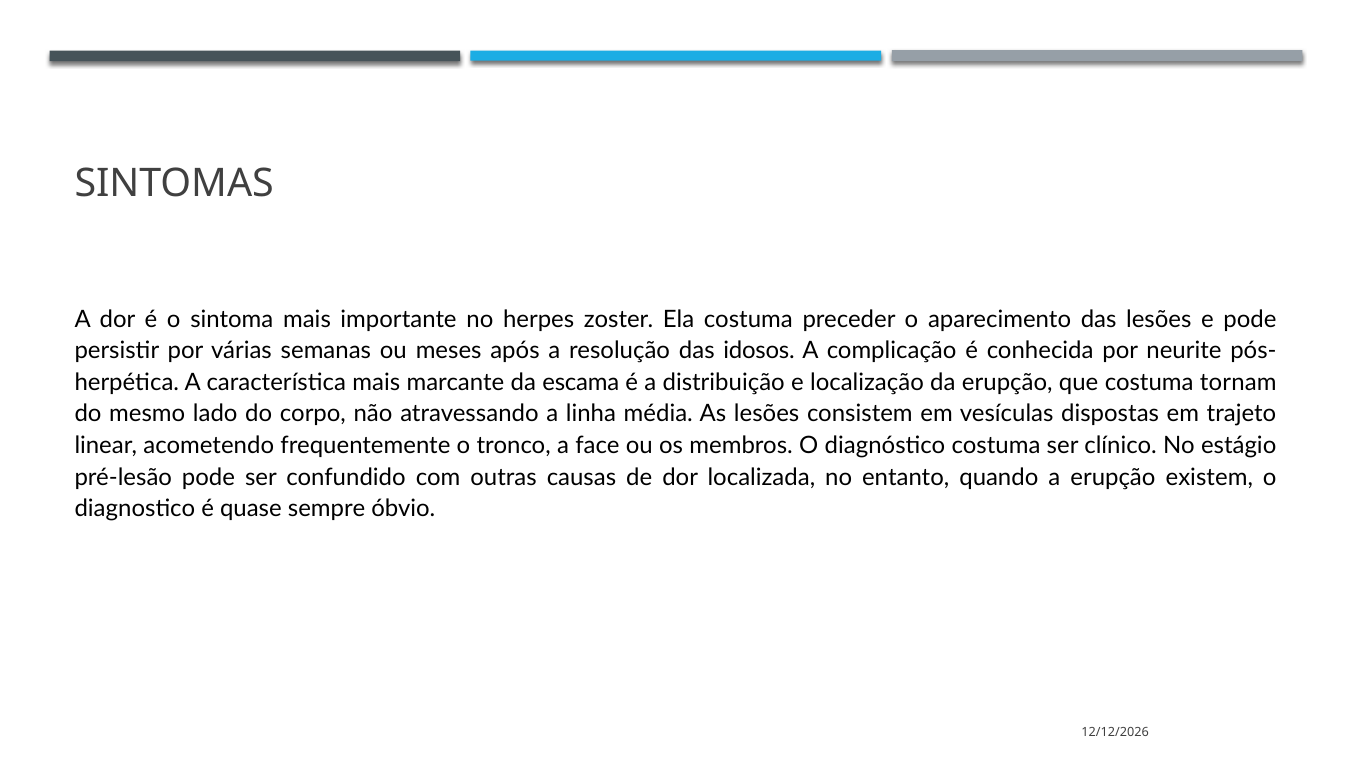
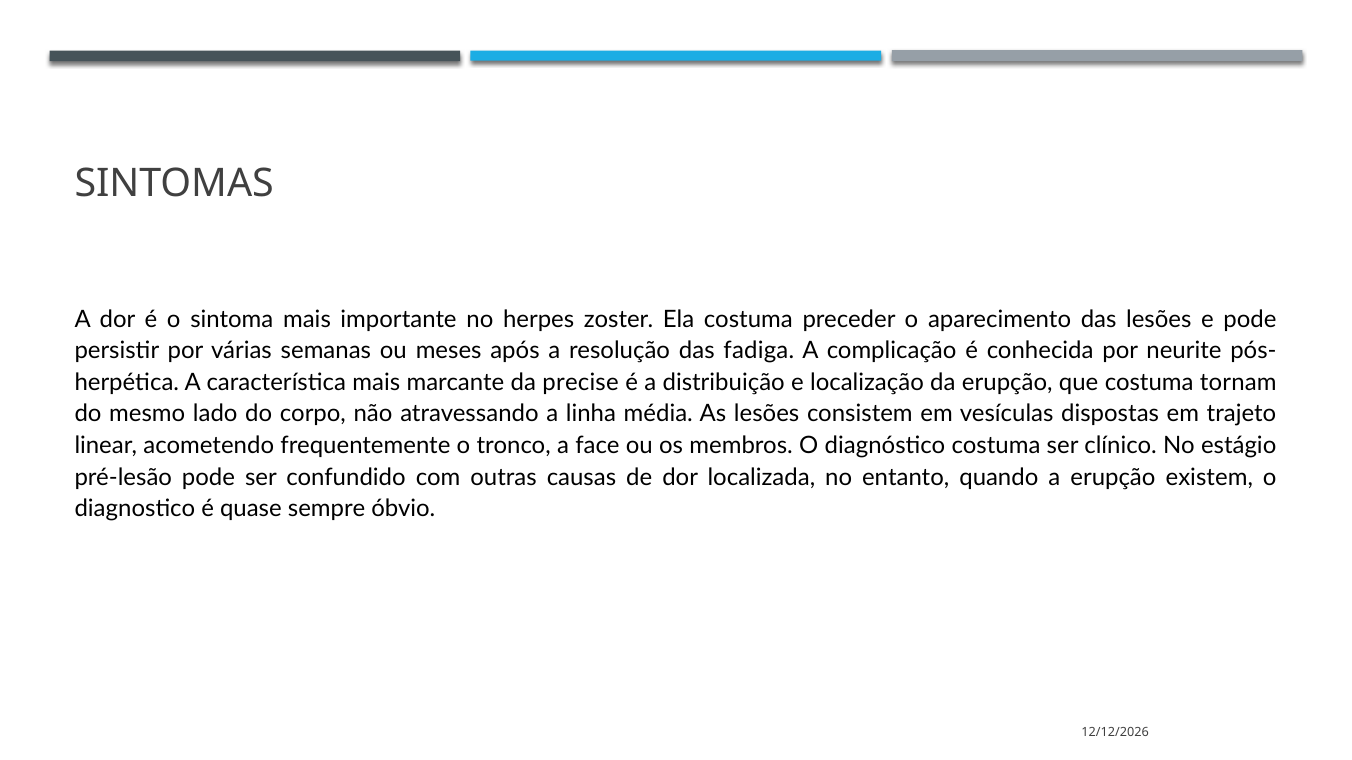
idosos: idosos -> fadiga
escama: escama -> precise
